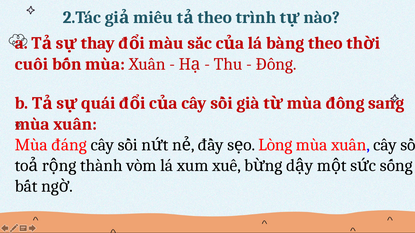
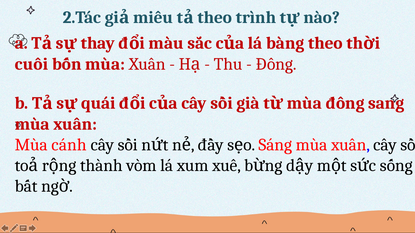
đáng: đáng -> cánh
Lòng: Lòng -> Sáng
